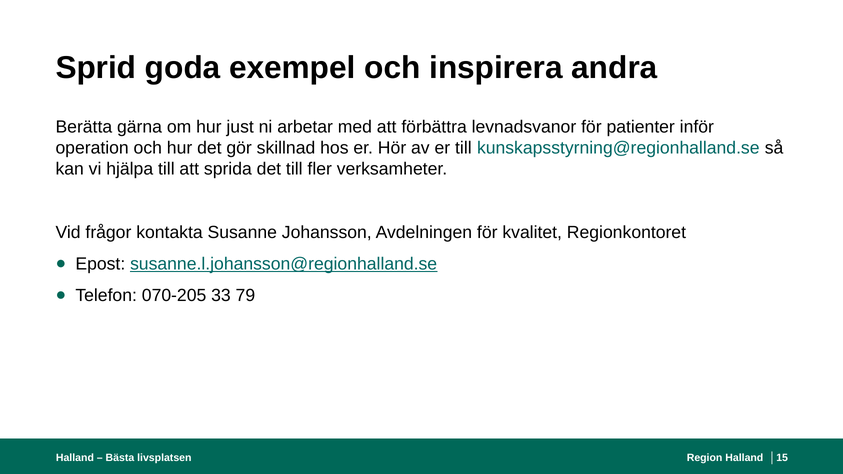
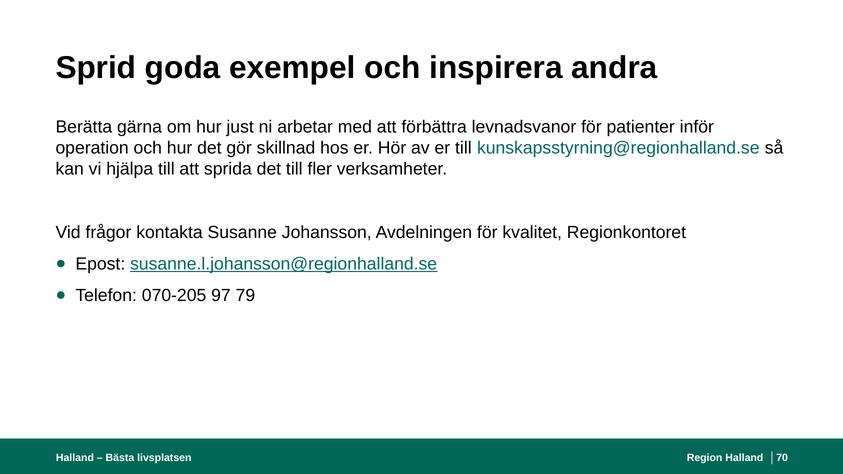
33: 33 -> 97
15: 15 -> 70
